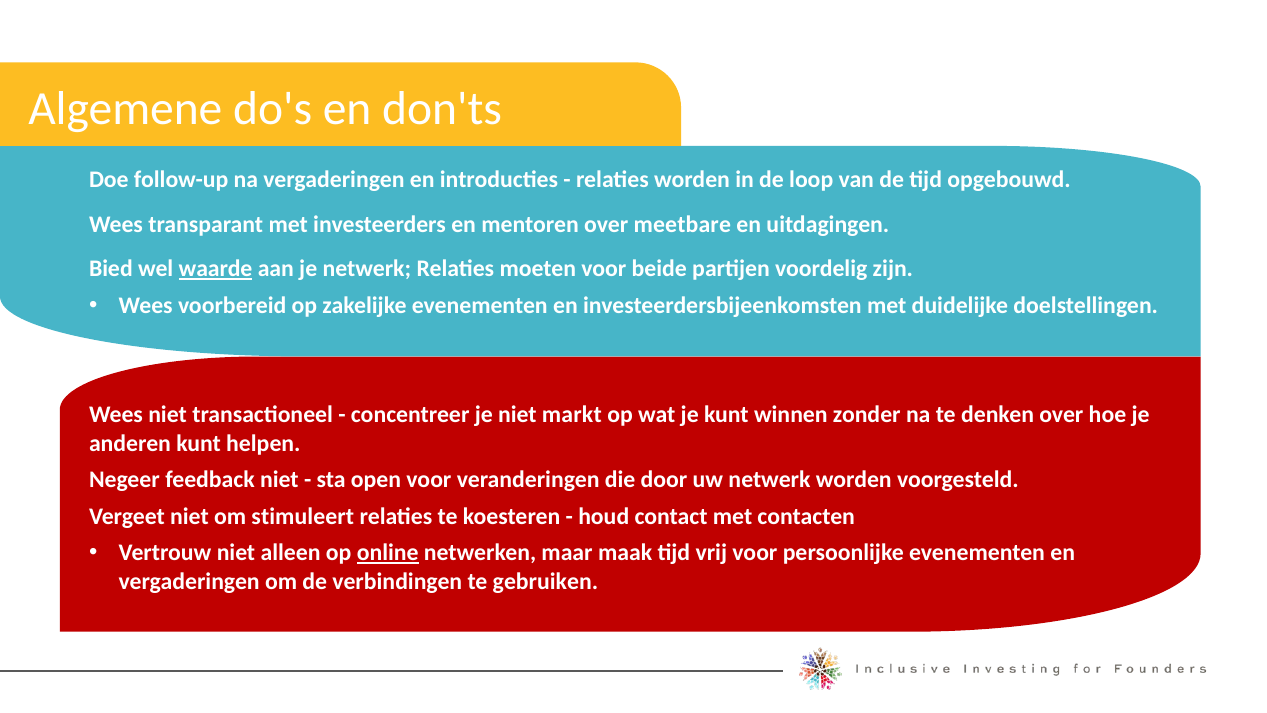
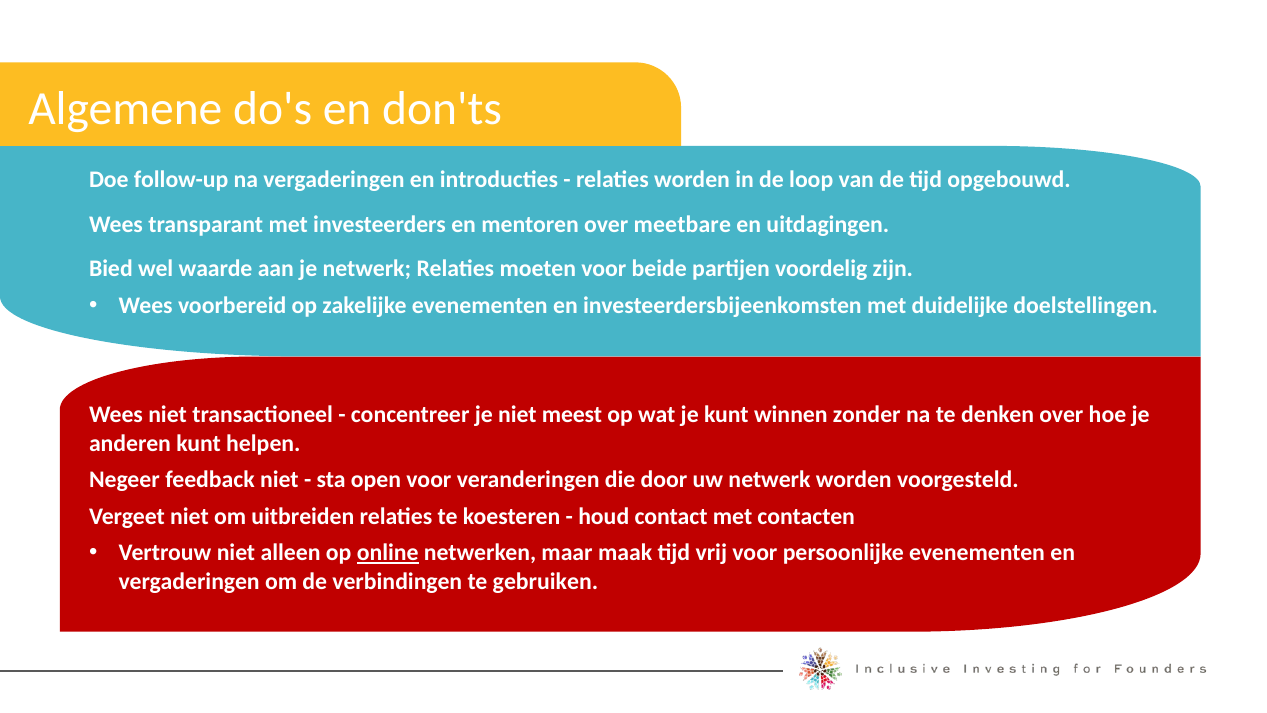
waarde underline: present -> none
markt: markt -> meest
stimuleert: stimuleert -> uitbreiden
